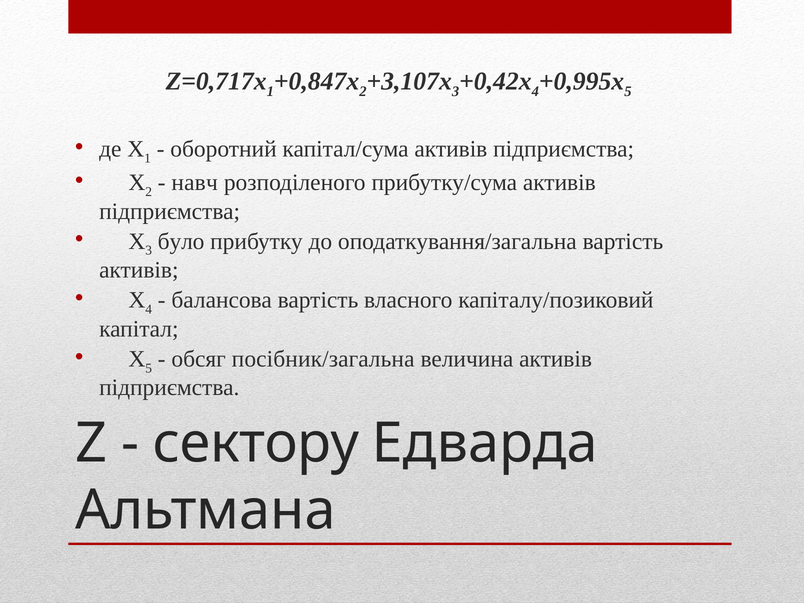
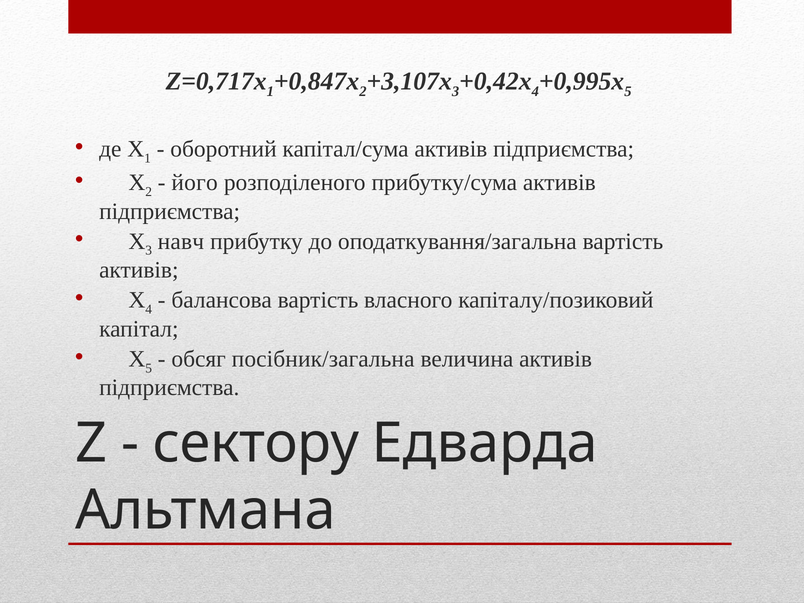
навч: навч -> його
було: було -> навч
